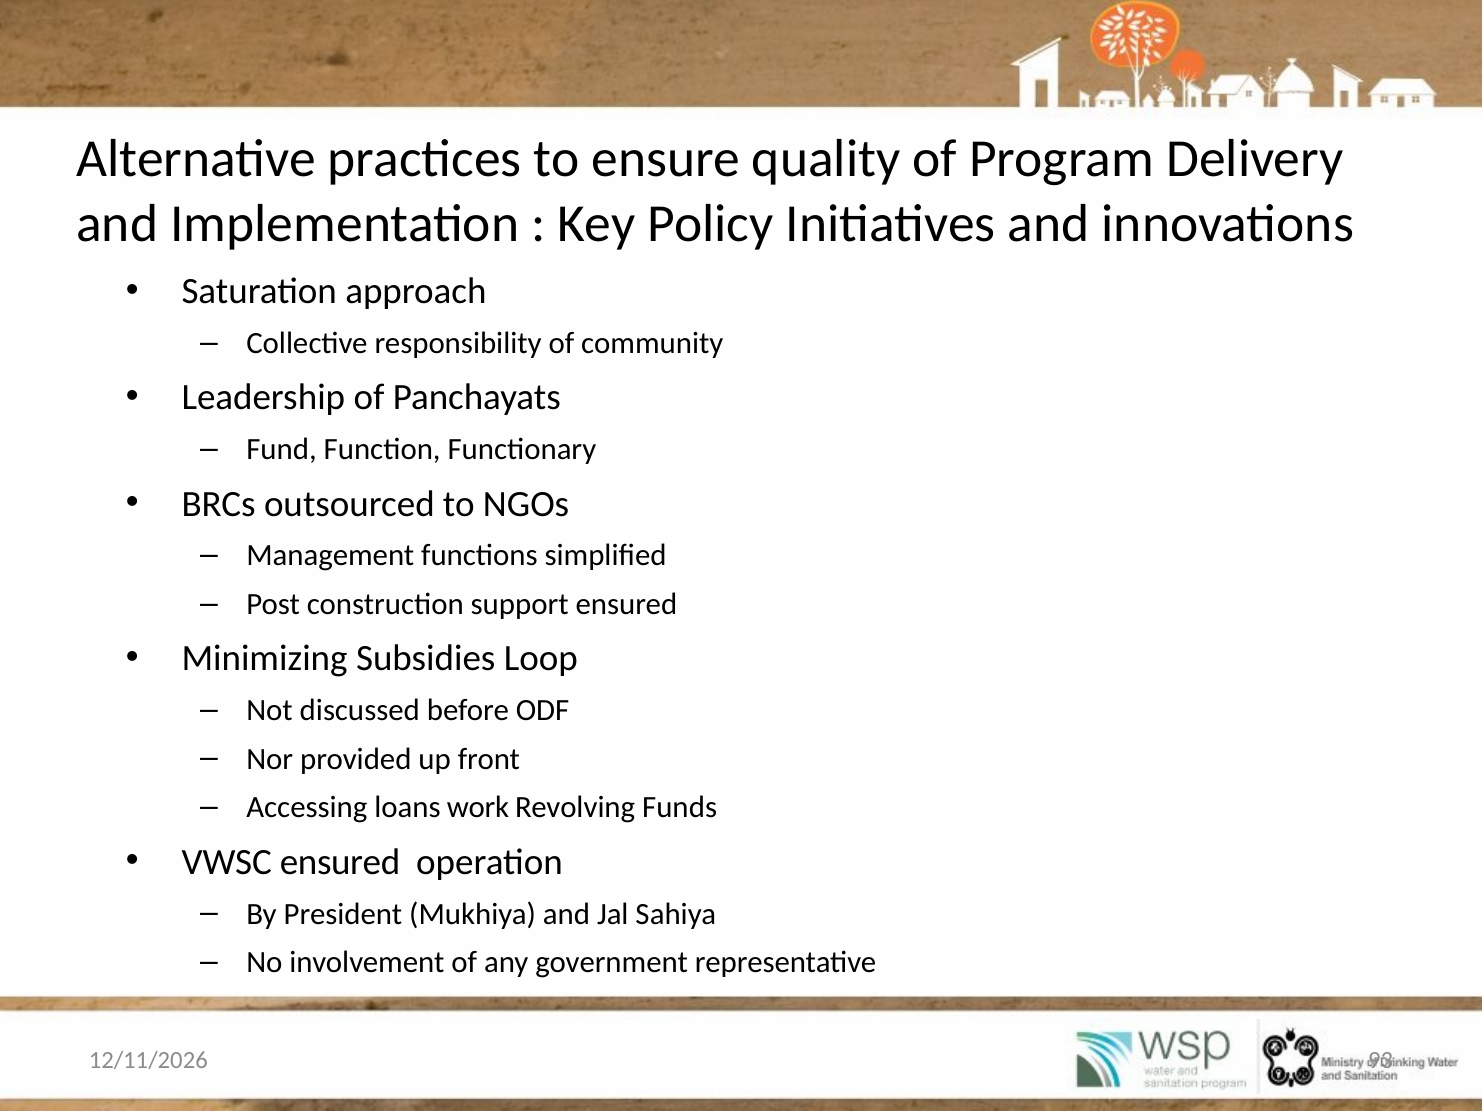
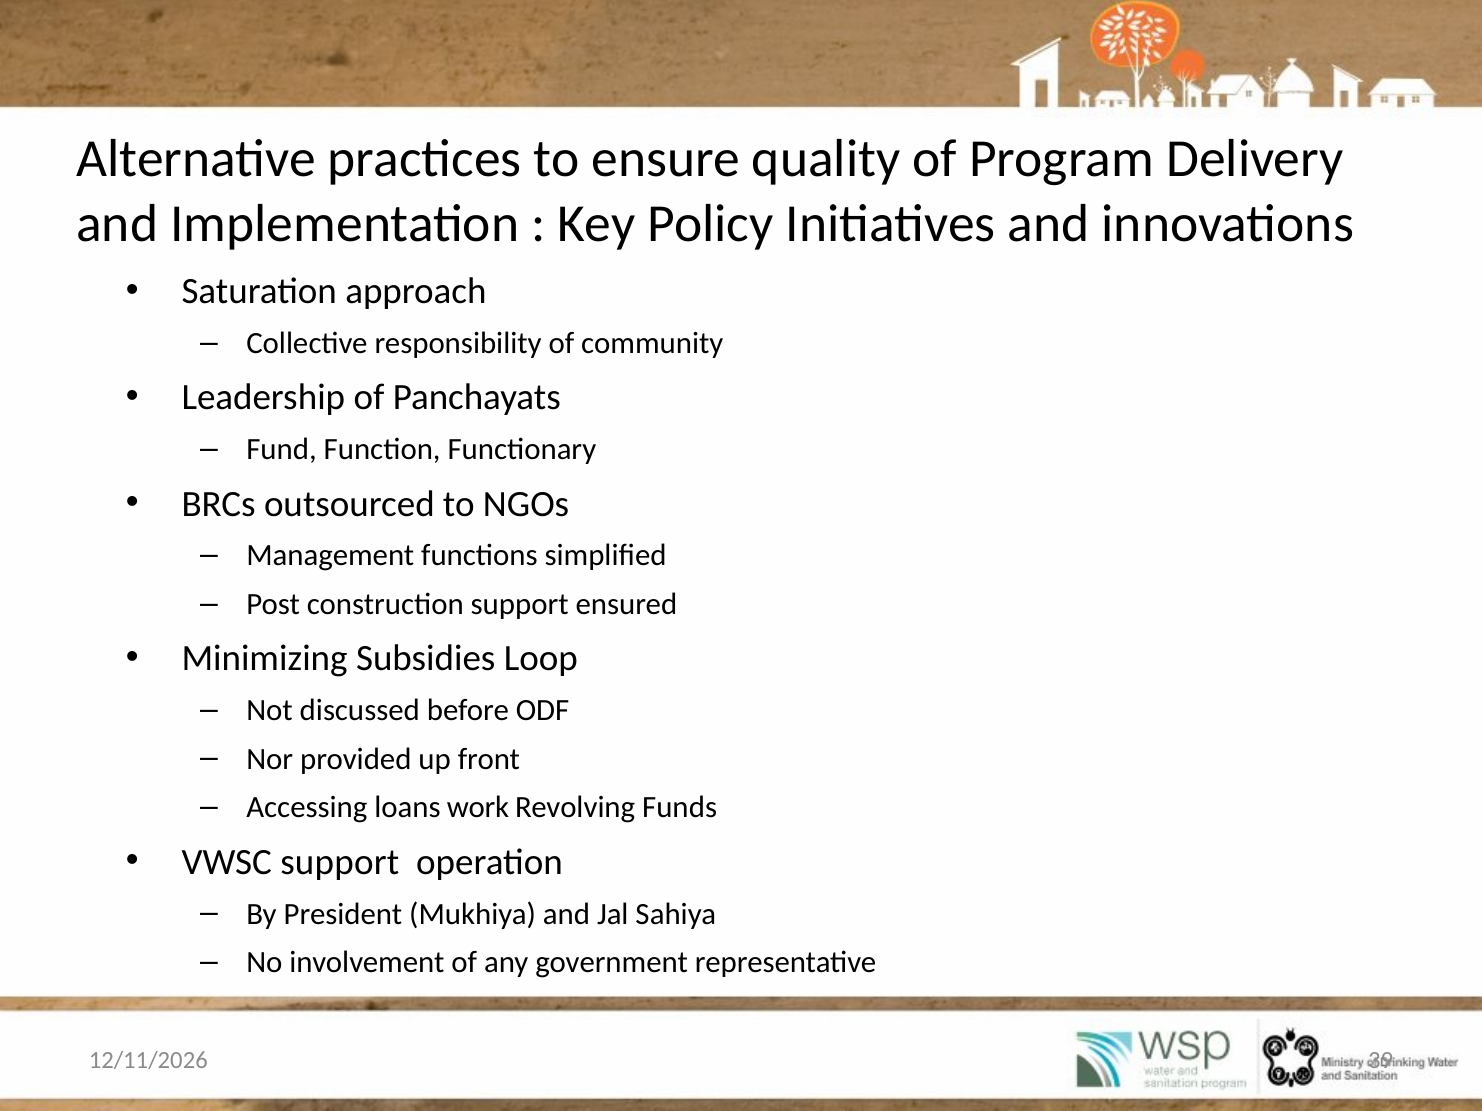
VWSC ensured: ensured -> support
93: 93 -> 39
